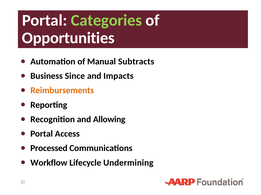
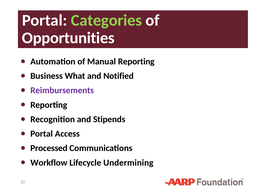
Manual Subtracts: Subtracts -> Reporting
Since: Since -> What
Impacts: Impacts -> Notified
Reimbursements colour: orange -> purple
Allowing: Allowing -> Stipends
